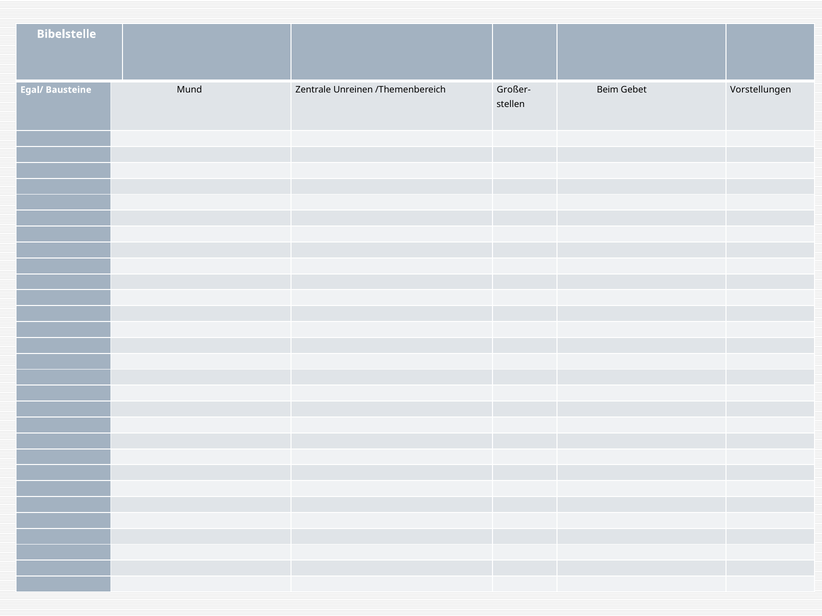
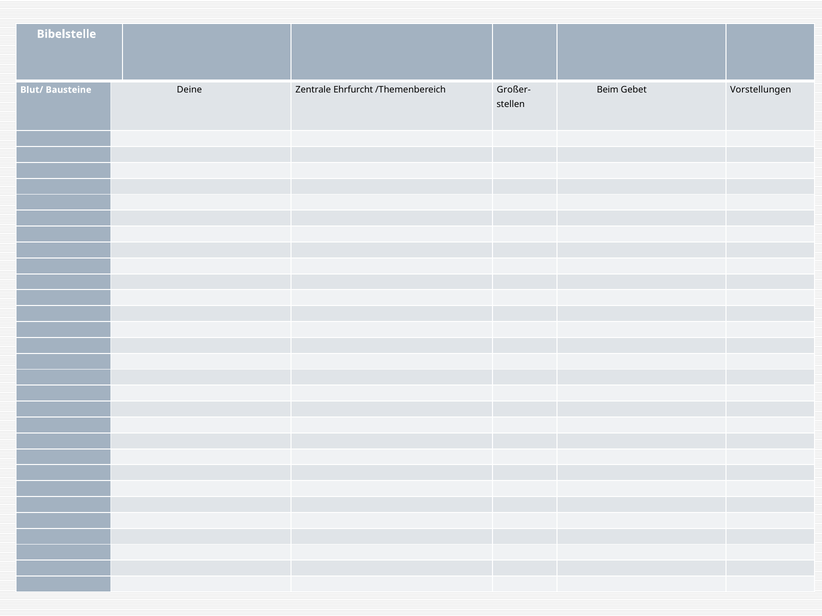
Egal/: Egal/ -> Blut/
Mund: Mund -> Deine
Unreinen: Unreinen -> Ehrfurcht
